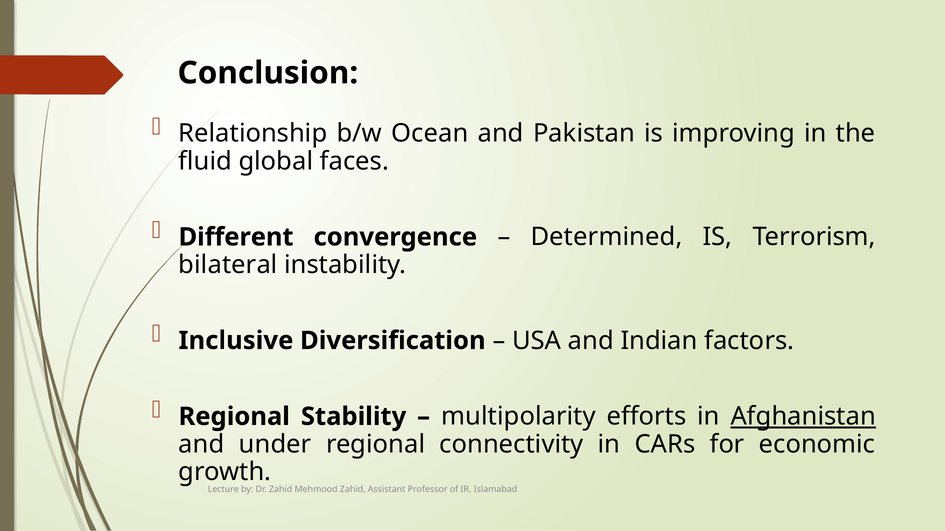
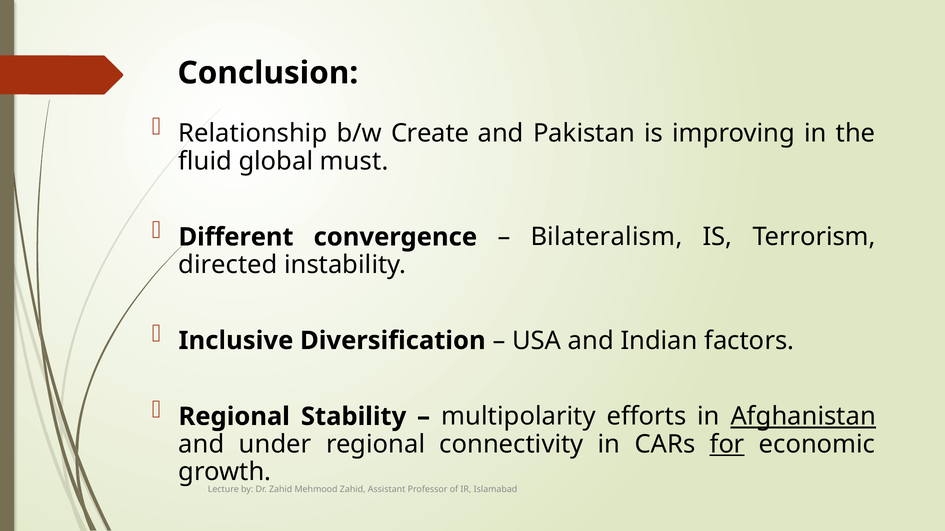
Ocean: Ocean -> Create
faces: faces -> must
Determined: Determined -> Bilateralism
bilateral: bilateral -> directed
for underline: none -> present
